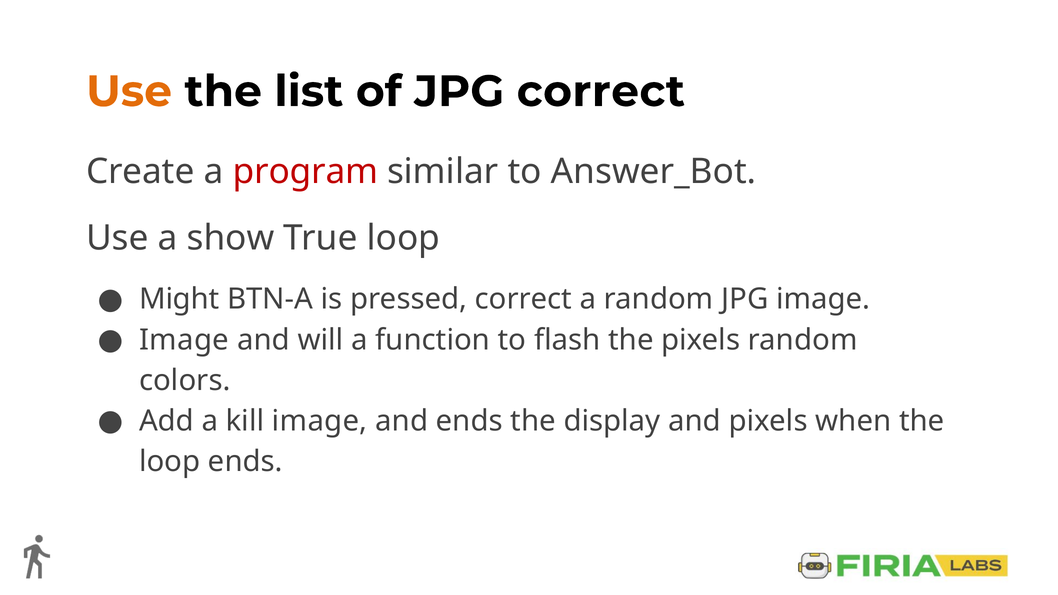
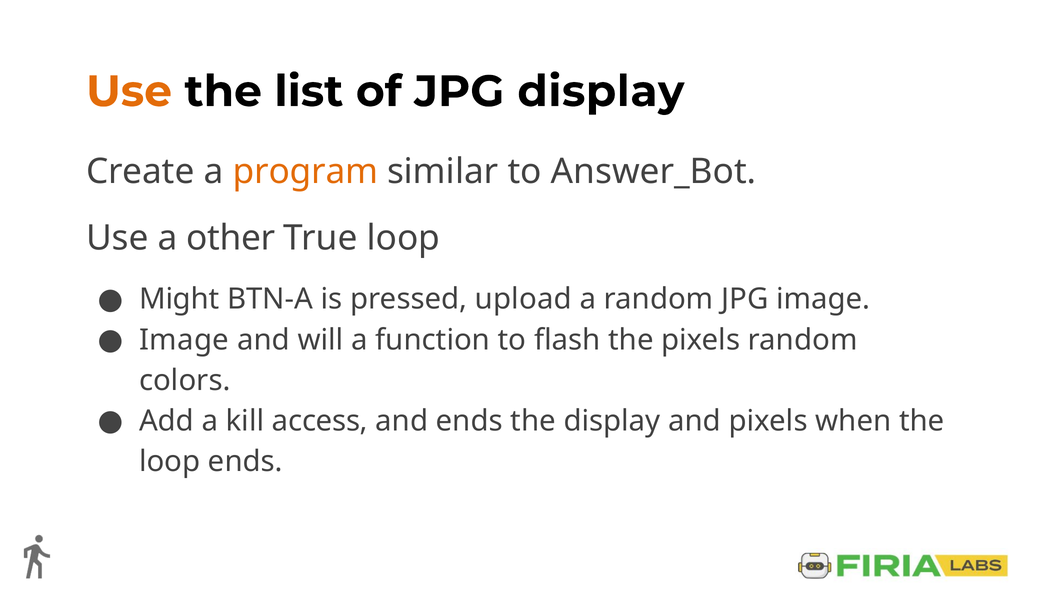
JPG correct: correct -> display
program colour: red -> orange
show: show -> other
pressed correct: correct -> upload
kill image: image -> access
